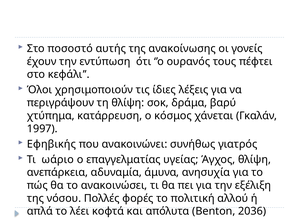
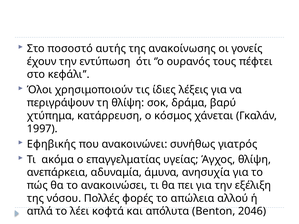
ωάριο: ωάριο -> ακόμα
πολιτική: πολιτική -> απώλεια
2036: 2036 -> 2046
